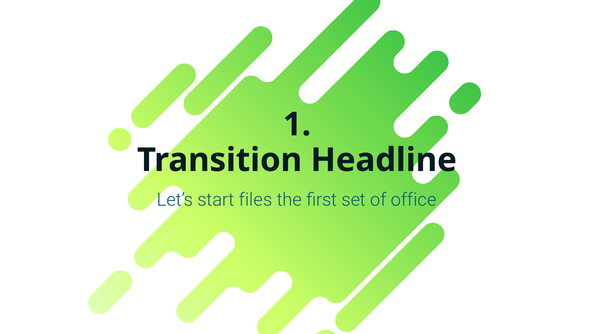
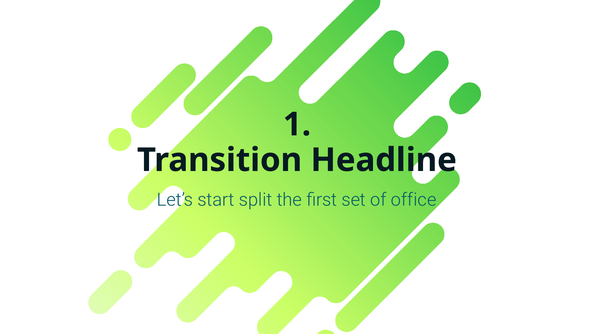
files: files -> split
